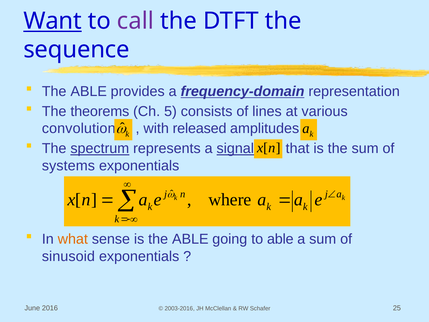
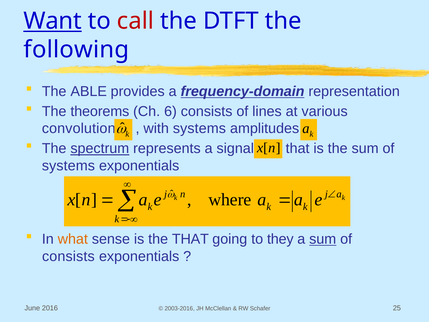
call colour: purple -> red
sequence: sequence -> following
5: 5 -> 6
with released: released -> systems
signal underline: present -> none
is the ABLE: ABLE -> THAT
to able: able -> they
sum at (323, 239) underline: none -> present
sinusoid at (68, 256): sinusoid -> consists
